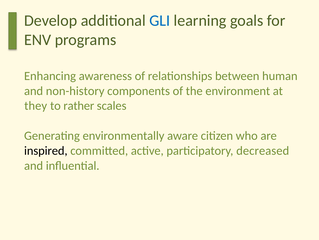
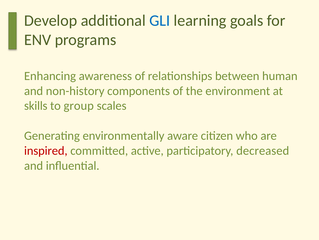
they: they -> skills
rather: rather -> group
inspired colour: black -> red
